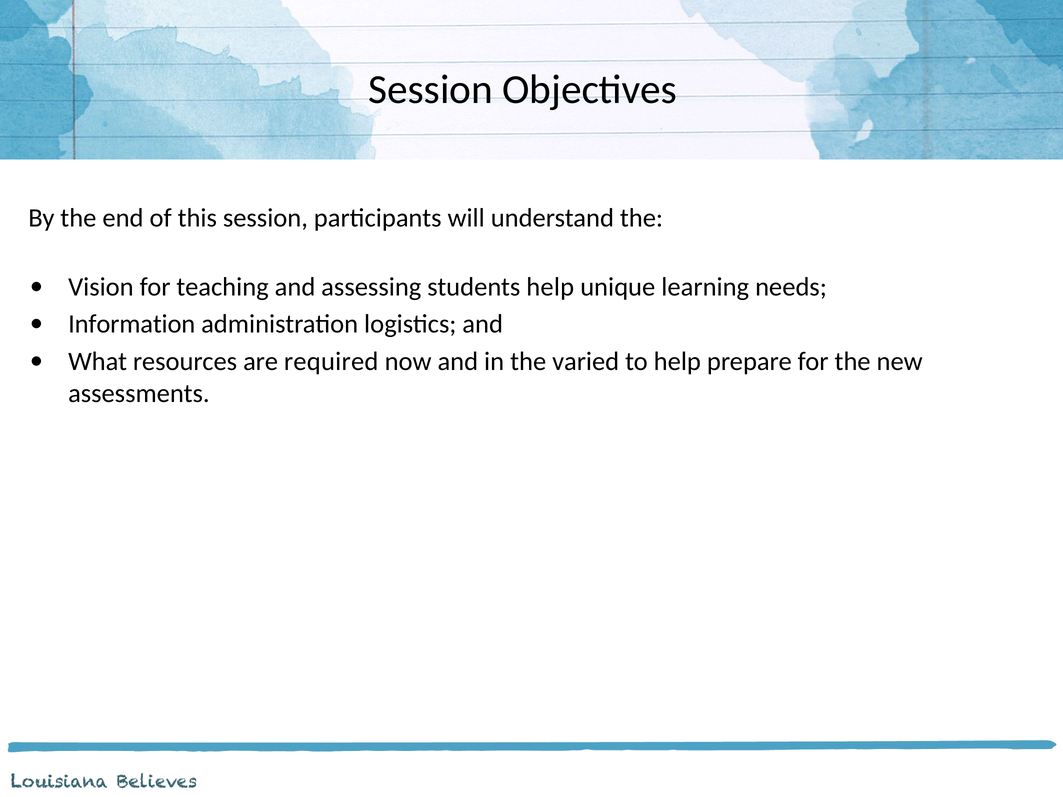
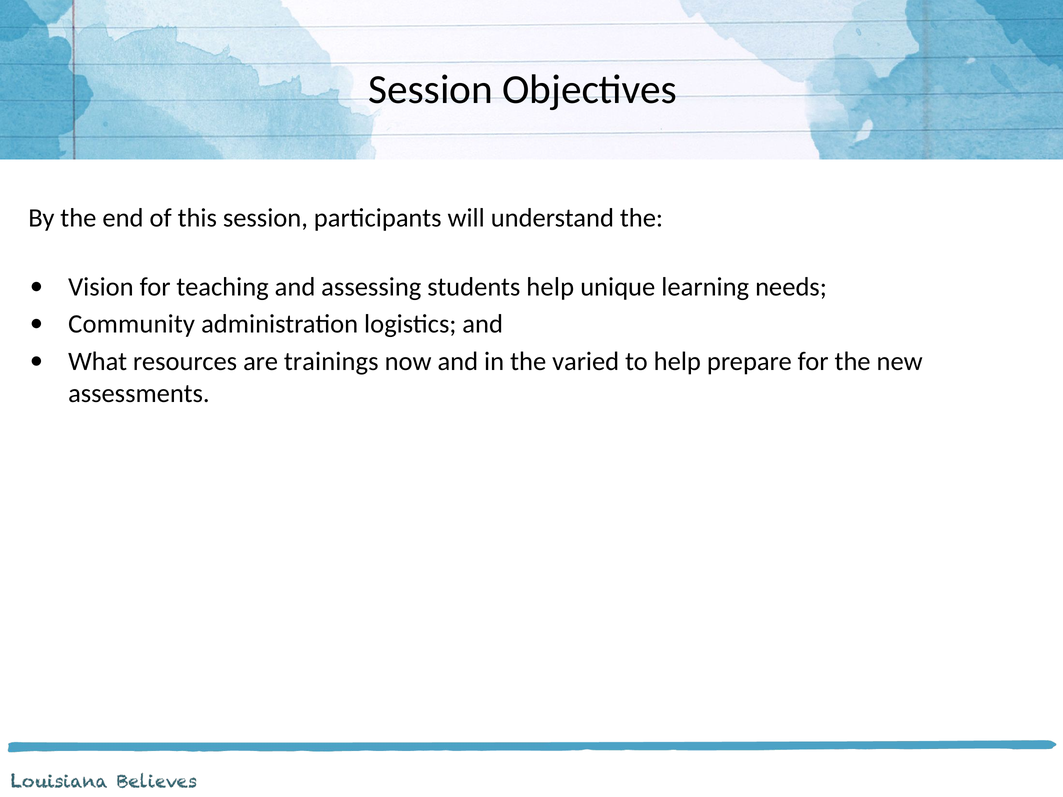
Information: Information -> Community
required: required -> trainings
